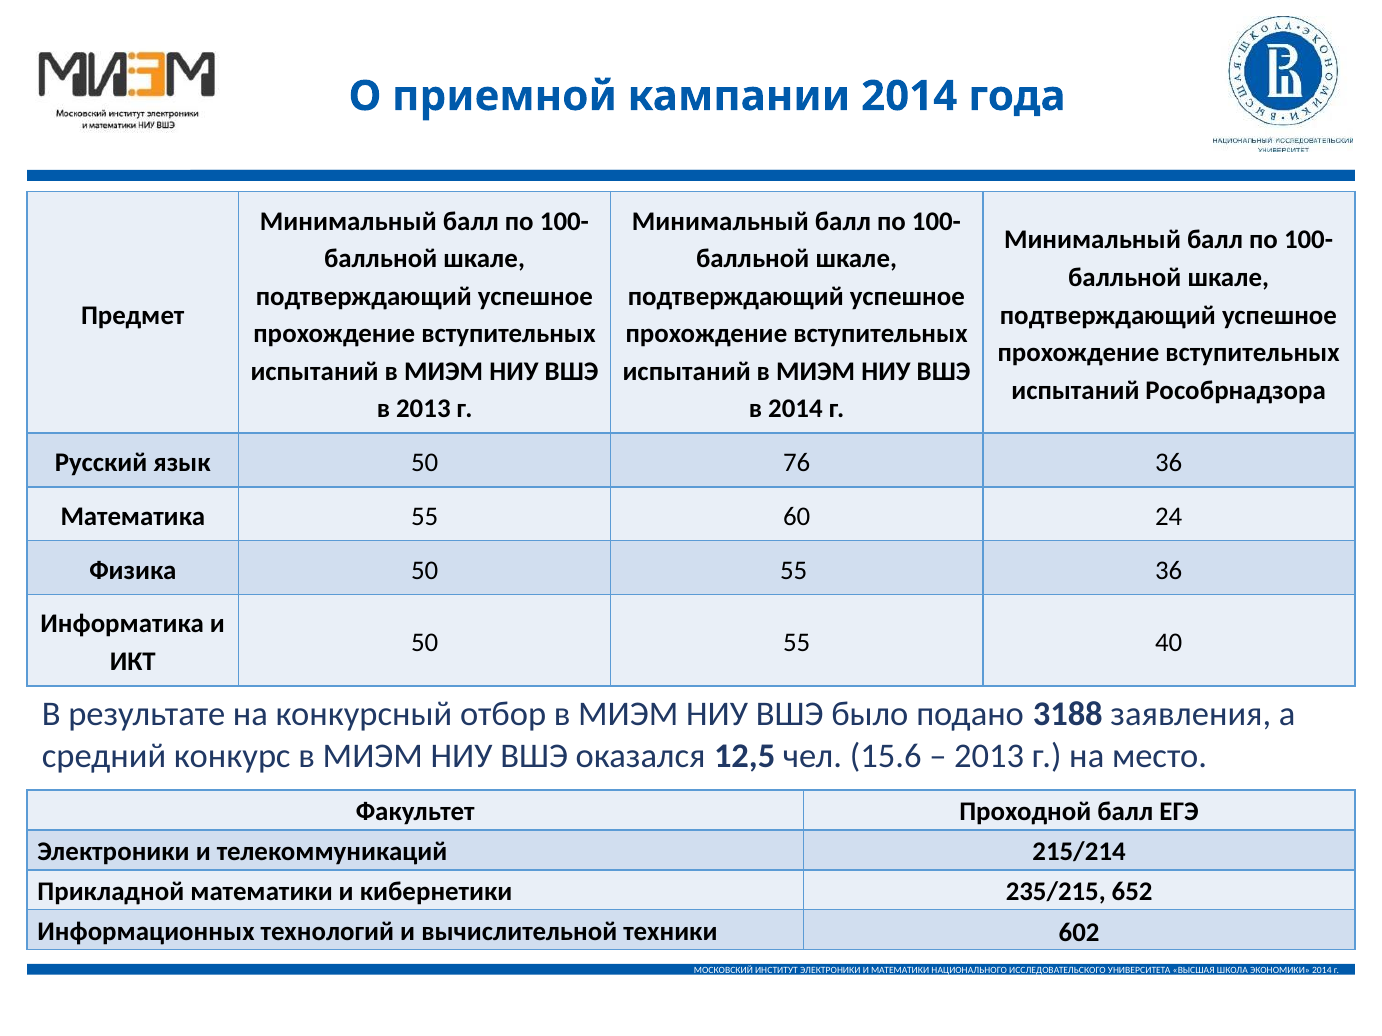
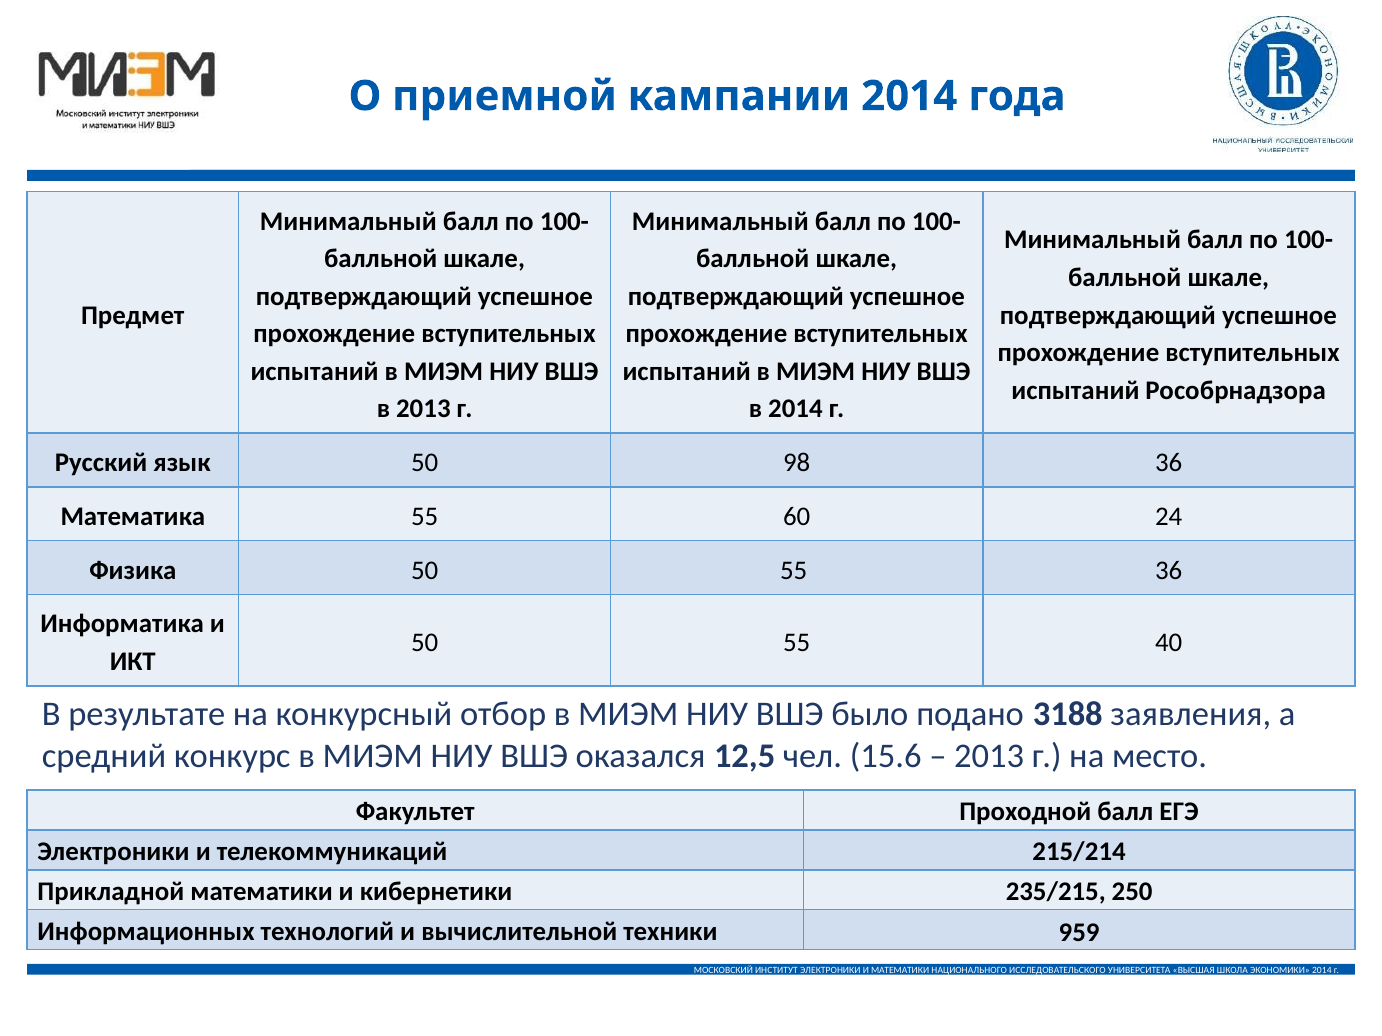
76: 76 -> 98
652: 652 -> 250
602: 602 -> 959
